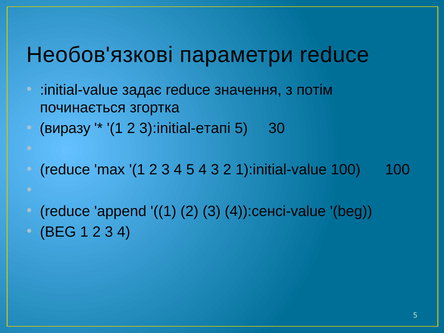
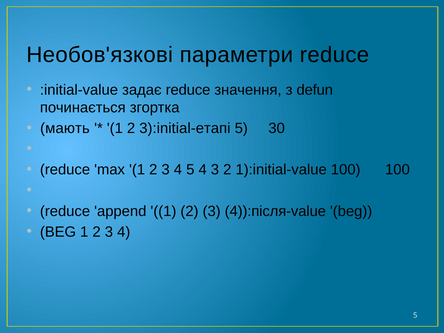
потім: потім -> defun
виразу: виразу -> мають
4)):сенсі-value: 4)):сенсі-value -> 4)):після-value
